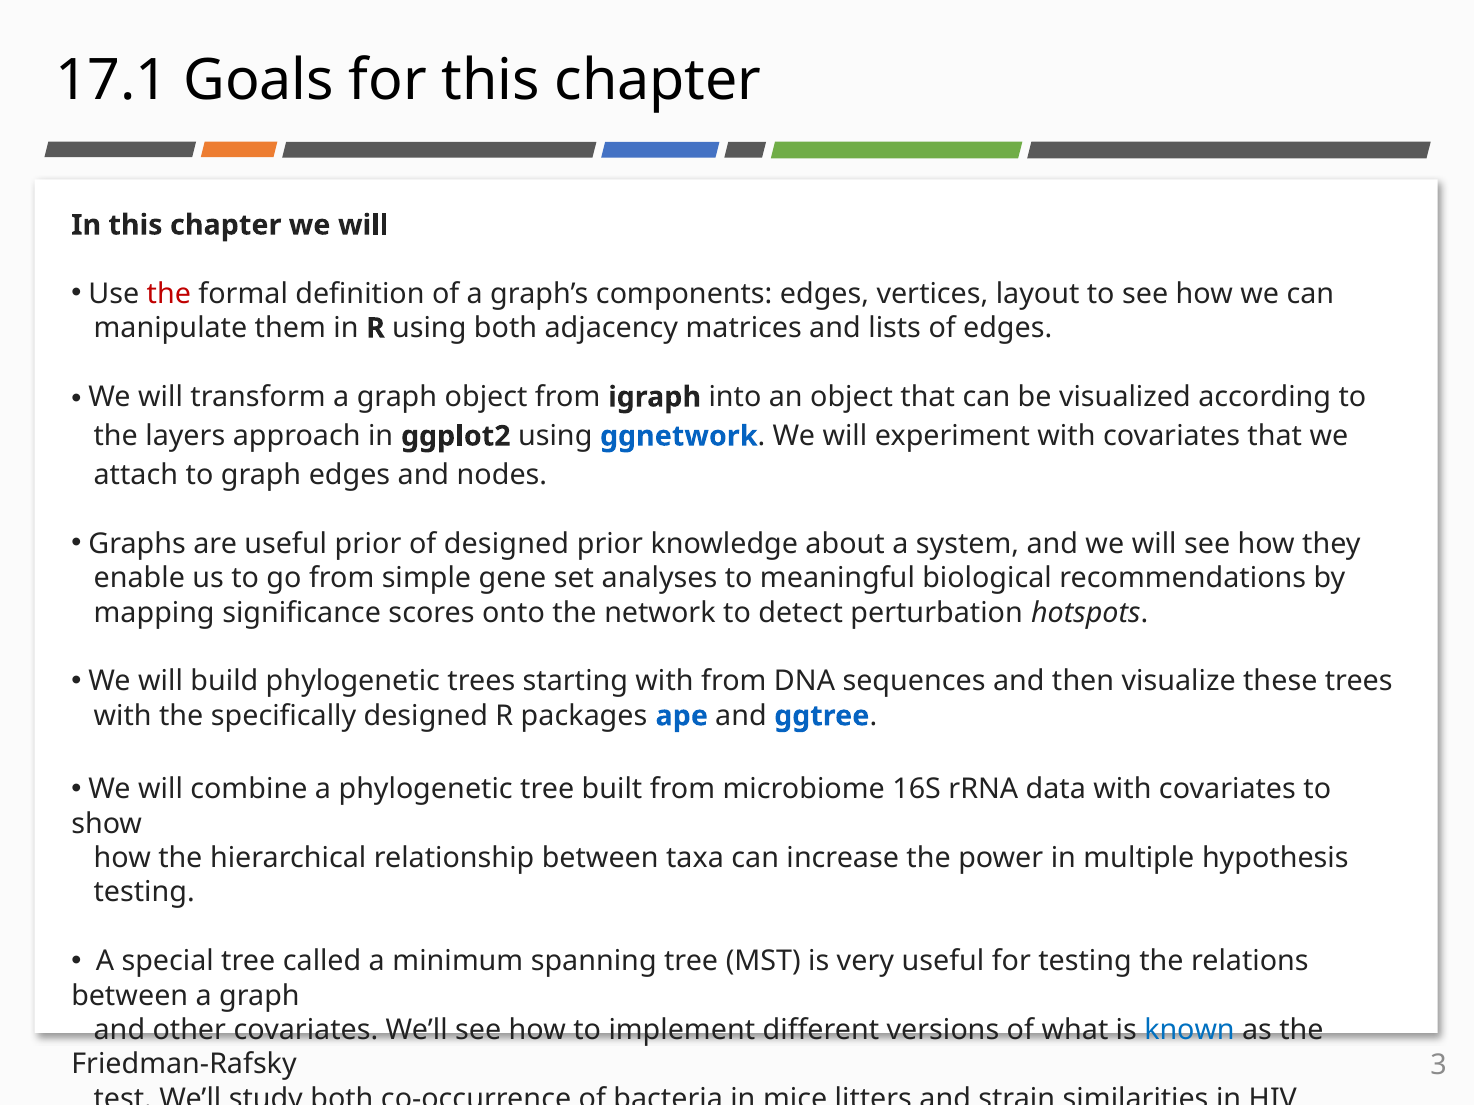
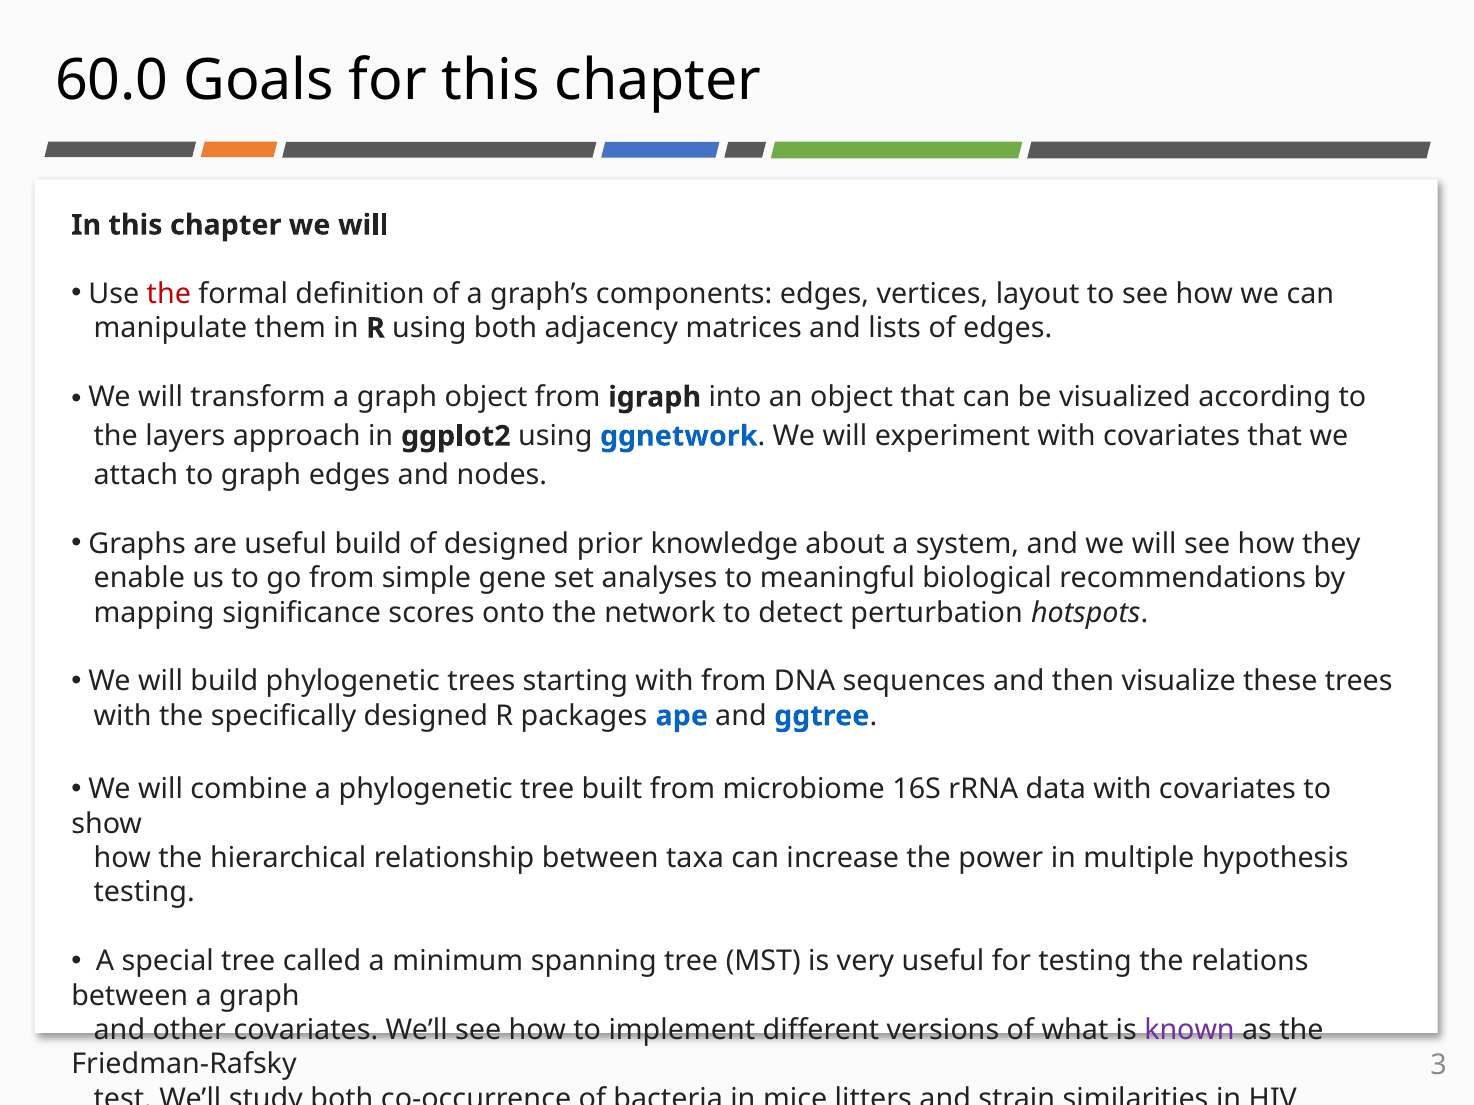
17.1: 17.1 -> 60.0
useful prior: prior -> build
known colour: blue -> purple
